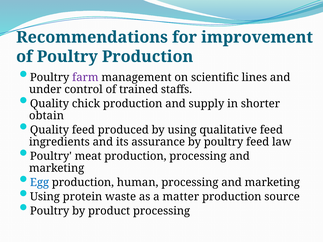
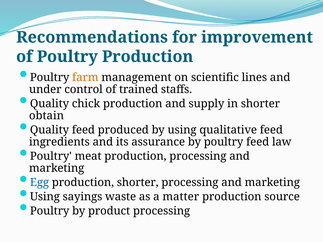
farm colour: purple -> orange
production human: human -> shorter
protein: protein -> sayings
